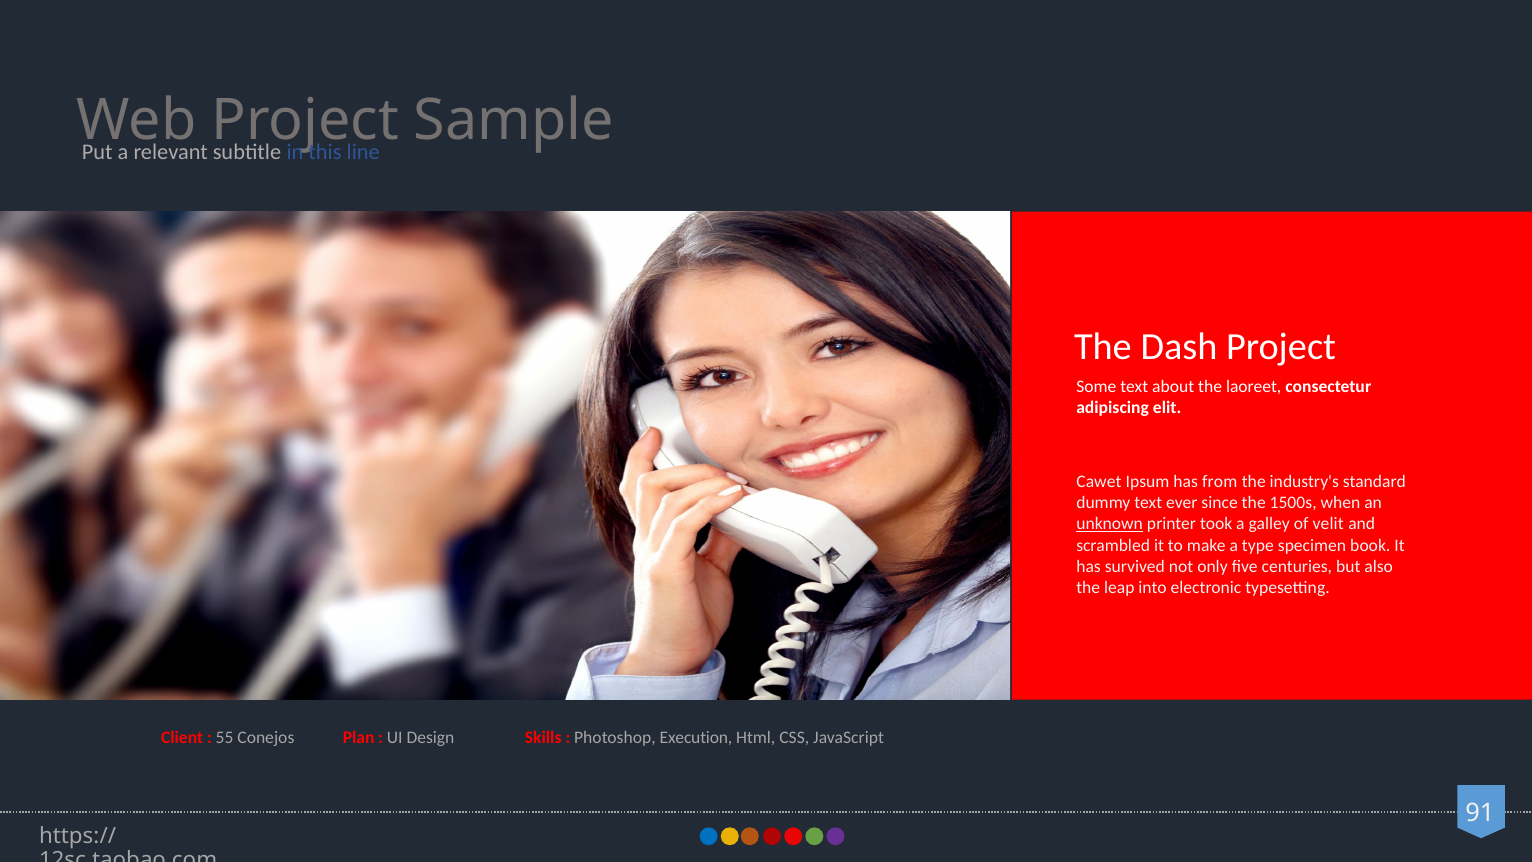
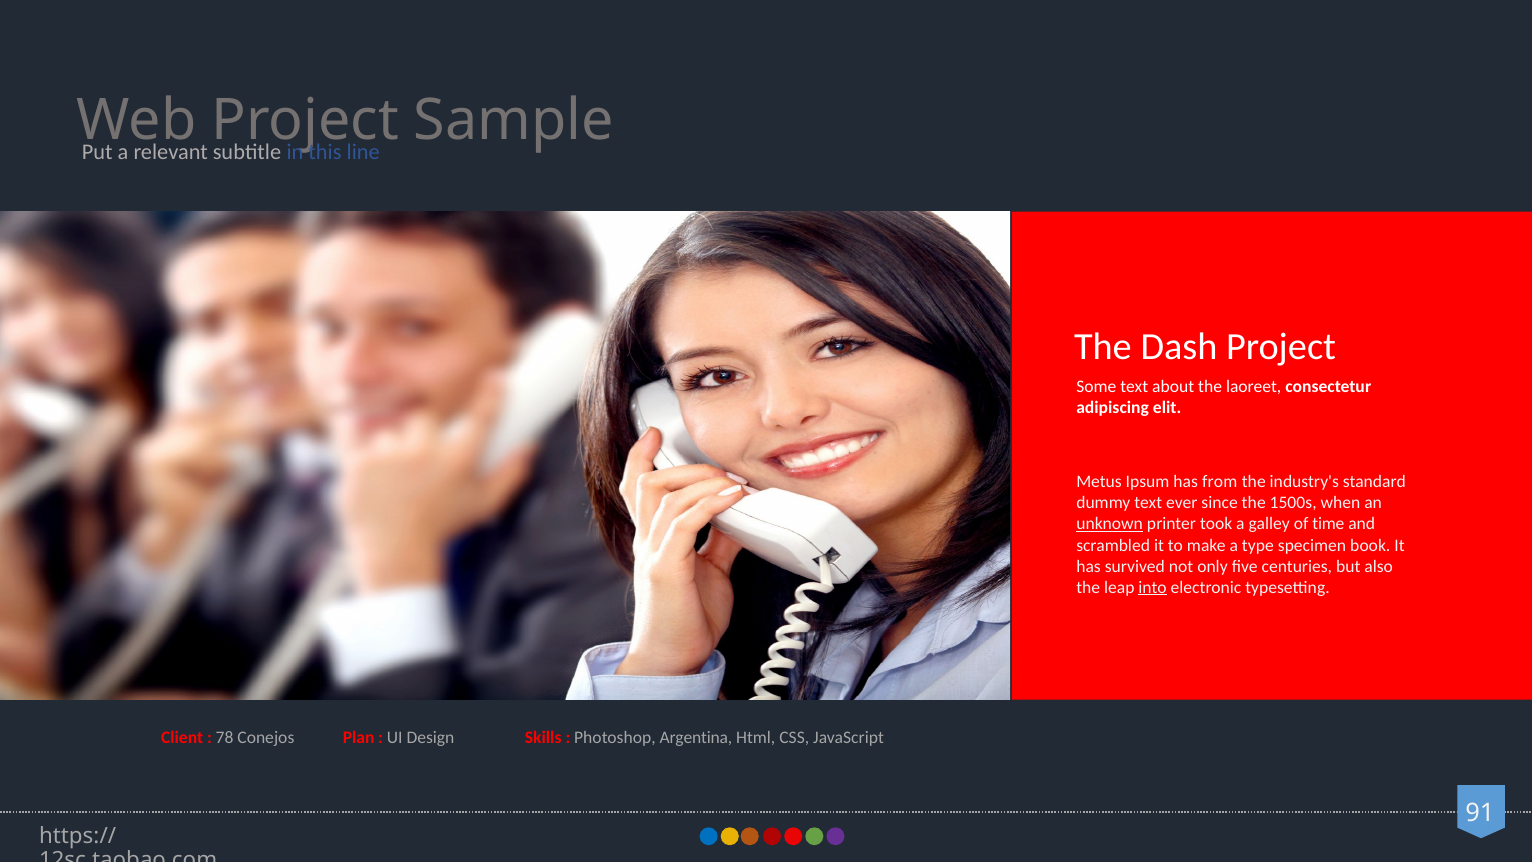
Cawet: Cawet -> Metus
velit: velit -> time
into underline: none -> present
55: 55 -> 78
Execution: Execution -> Argentina
